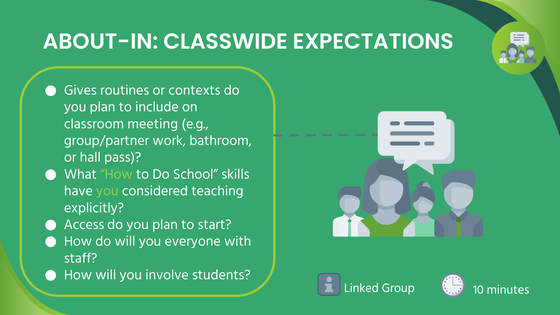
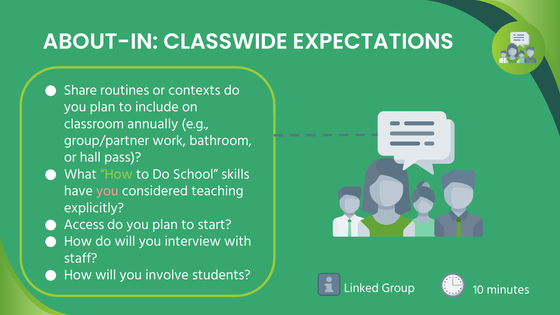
Gives: Gives -> Share
meeting: meeting -> annually
you at (107, 191) colour: light green -> pink
everyone: everyone -> interview
